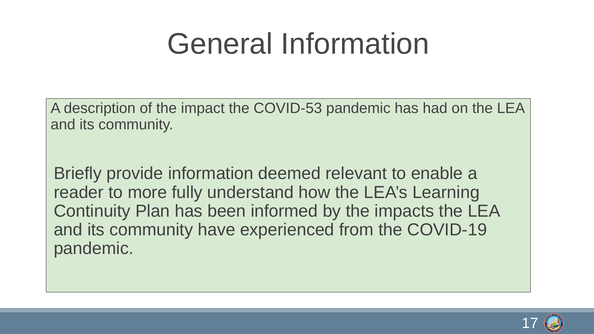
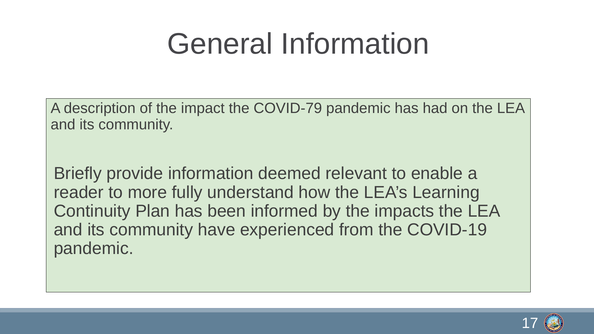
COVID-53: COVID-53 -> COVID-79
